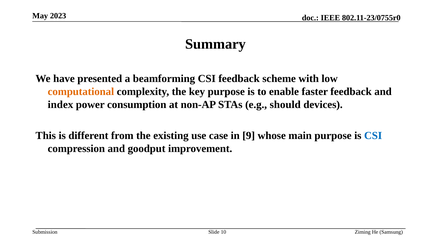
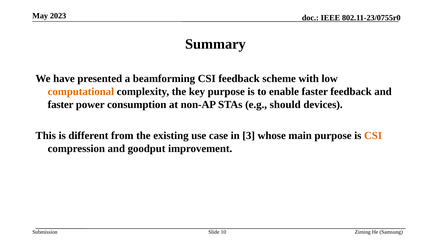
index at (60, 105): index -> faster
9: 9 -> 3
CSI at (373, 136) colour: blue -> orange
